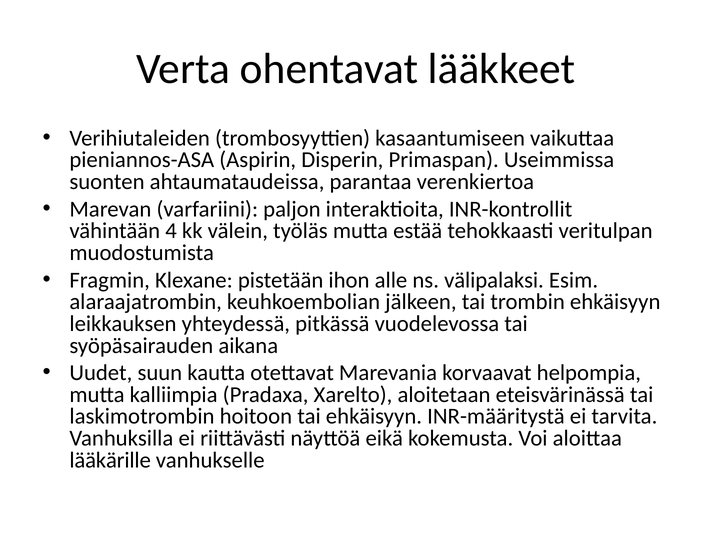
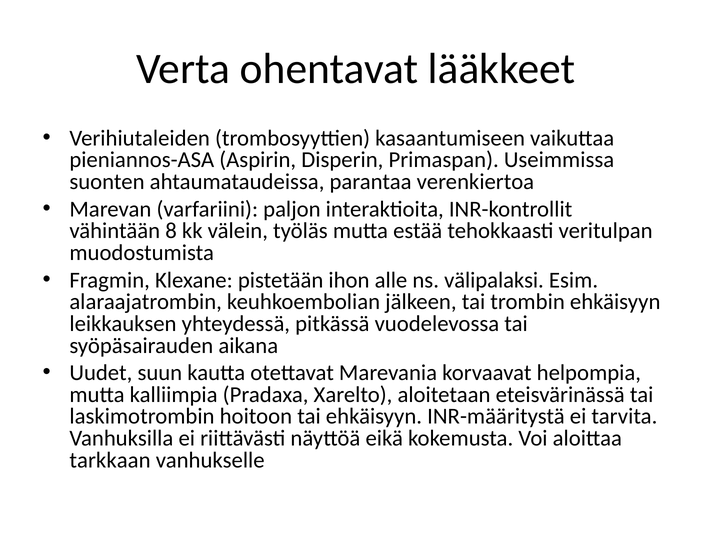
4: 4 -> 8
lääkärille: lääkärille -> tarkkaan
